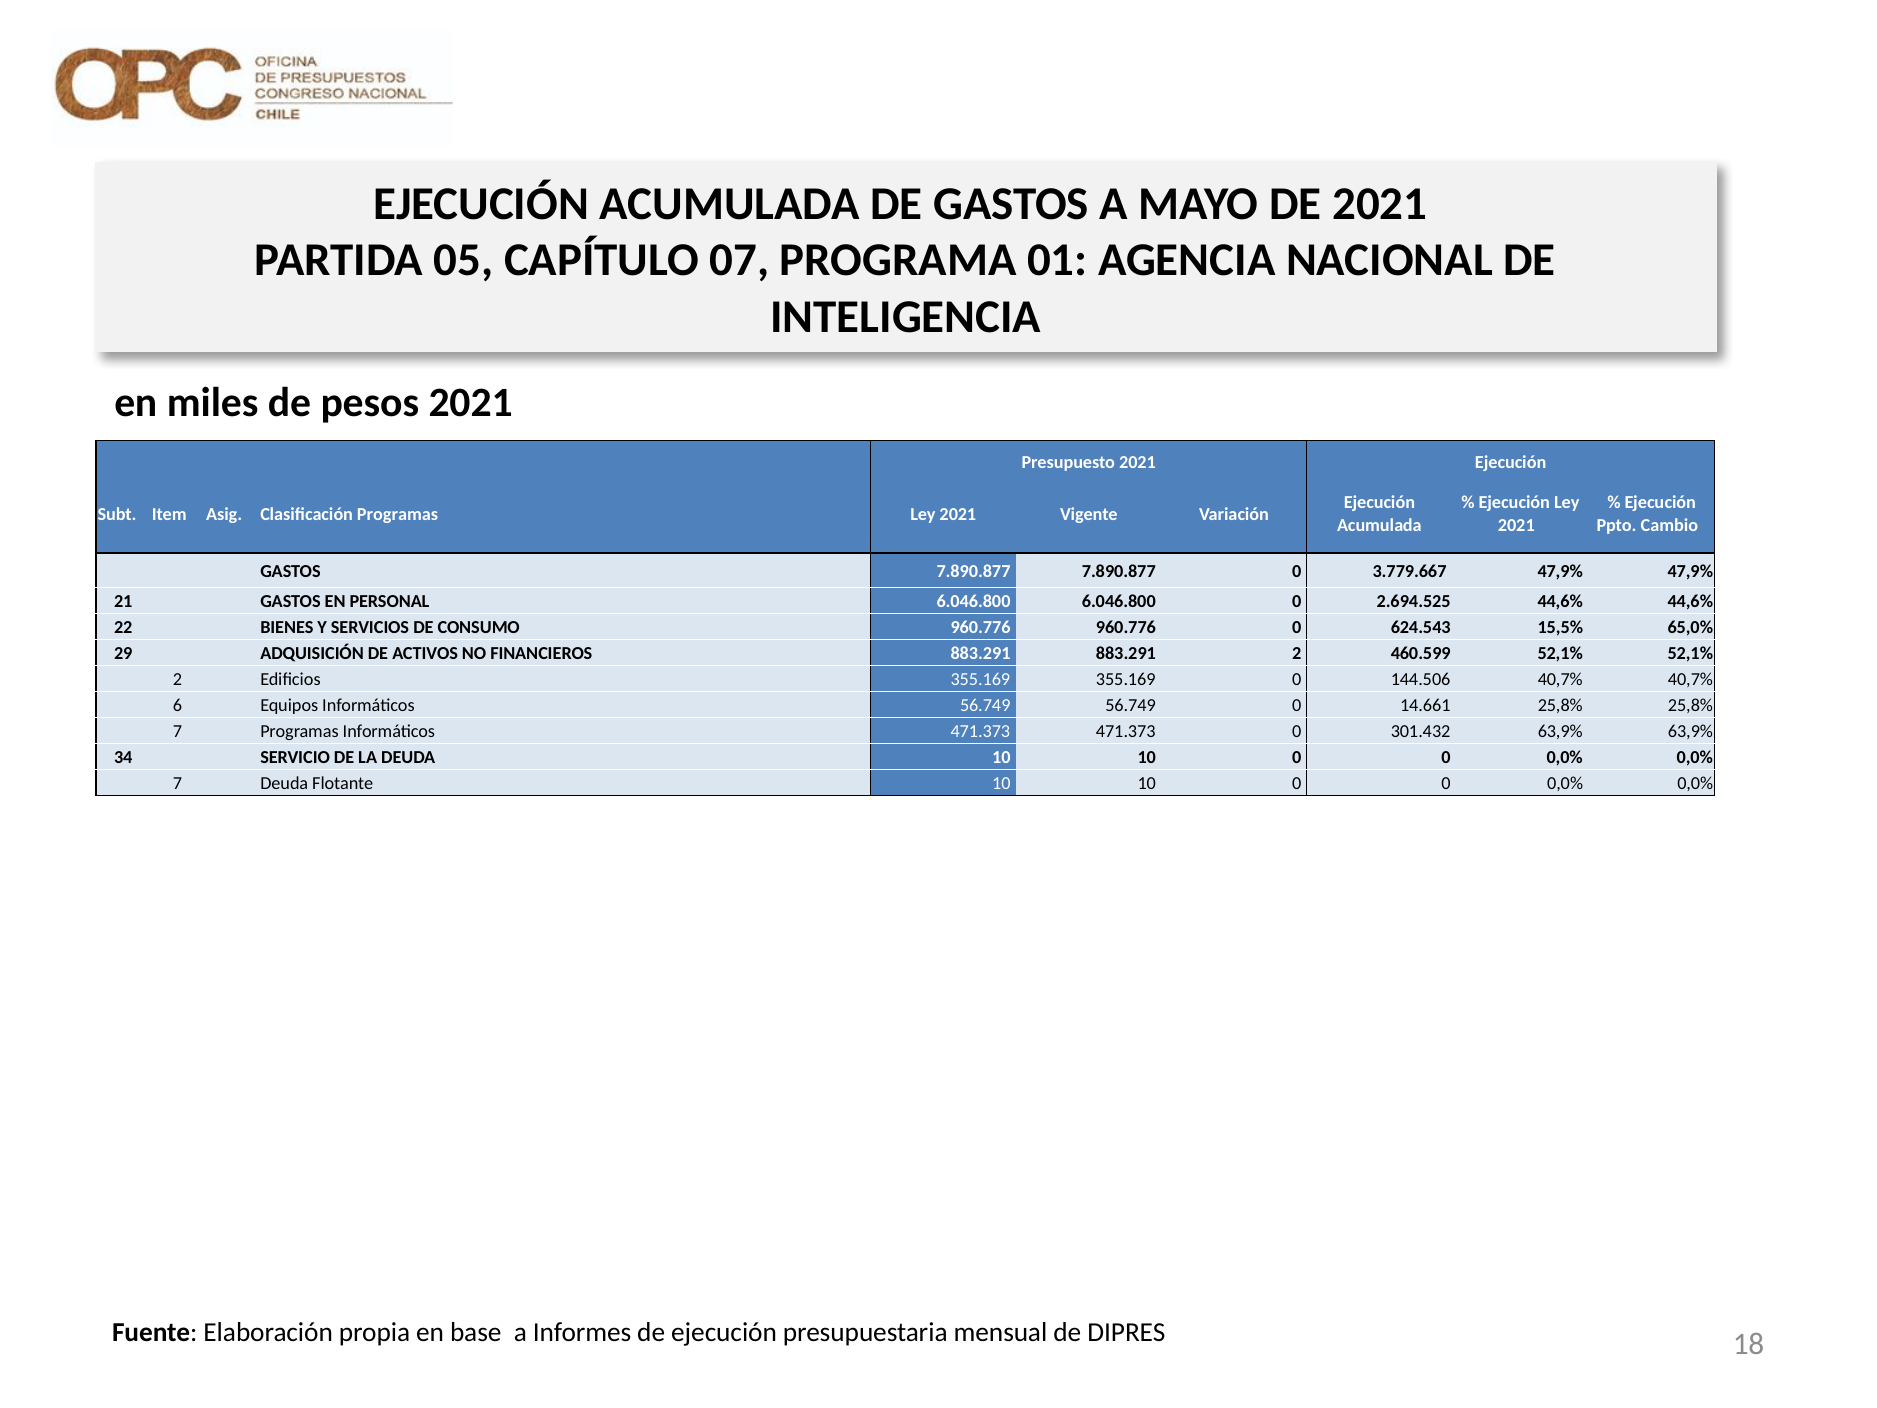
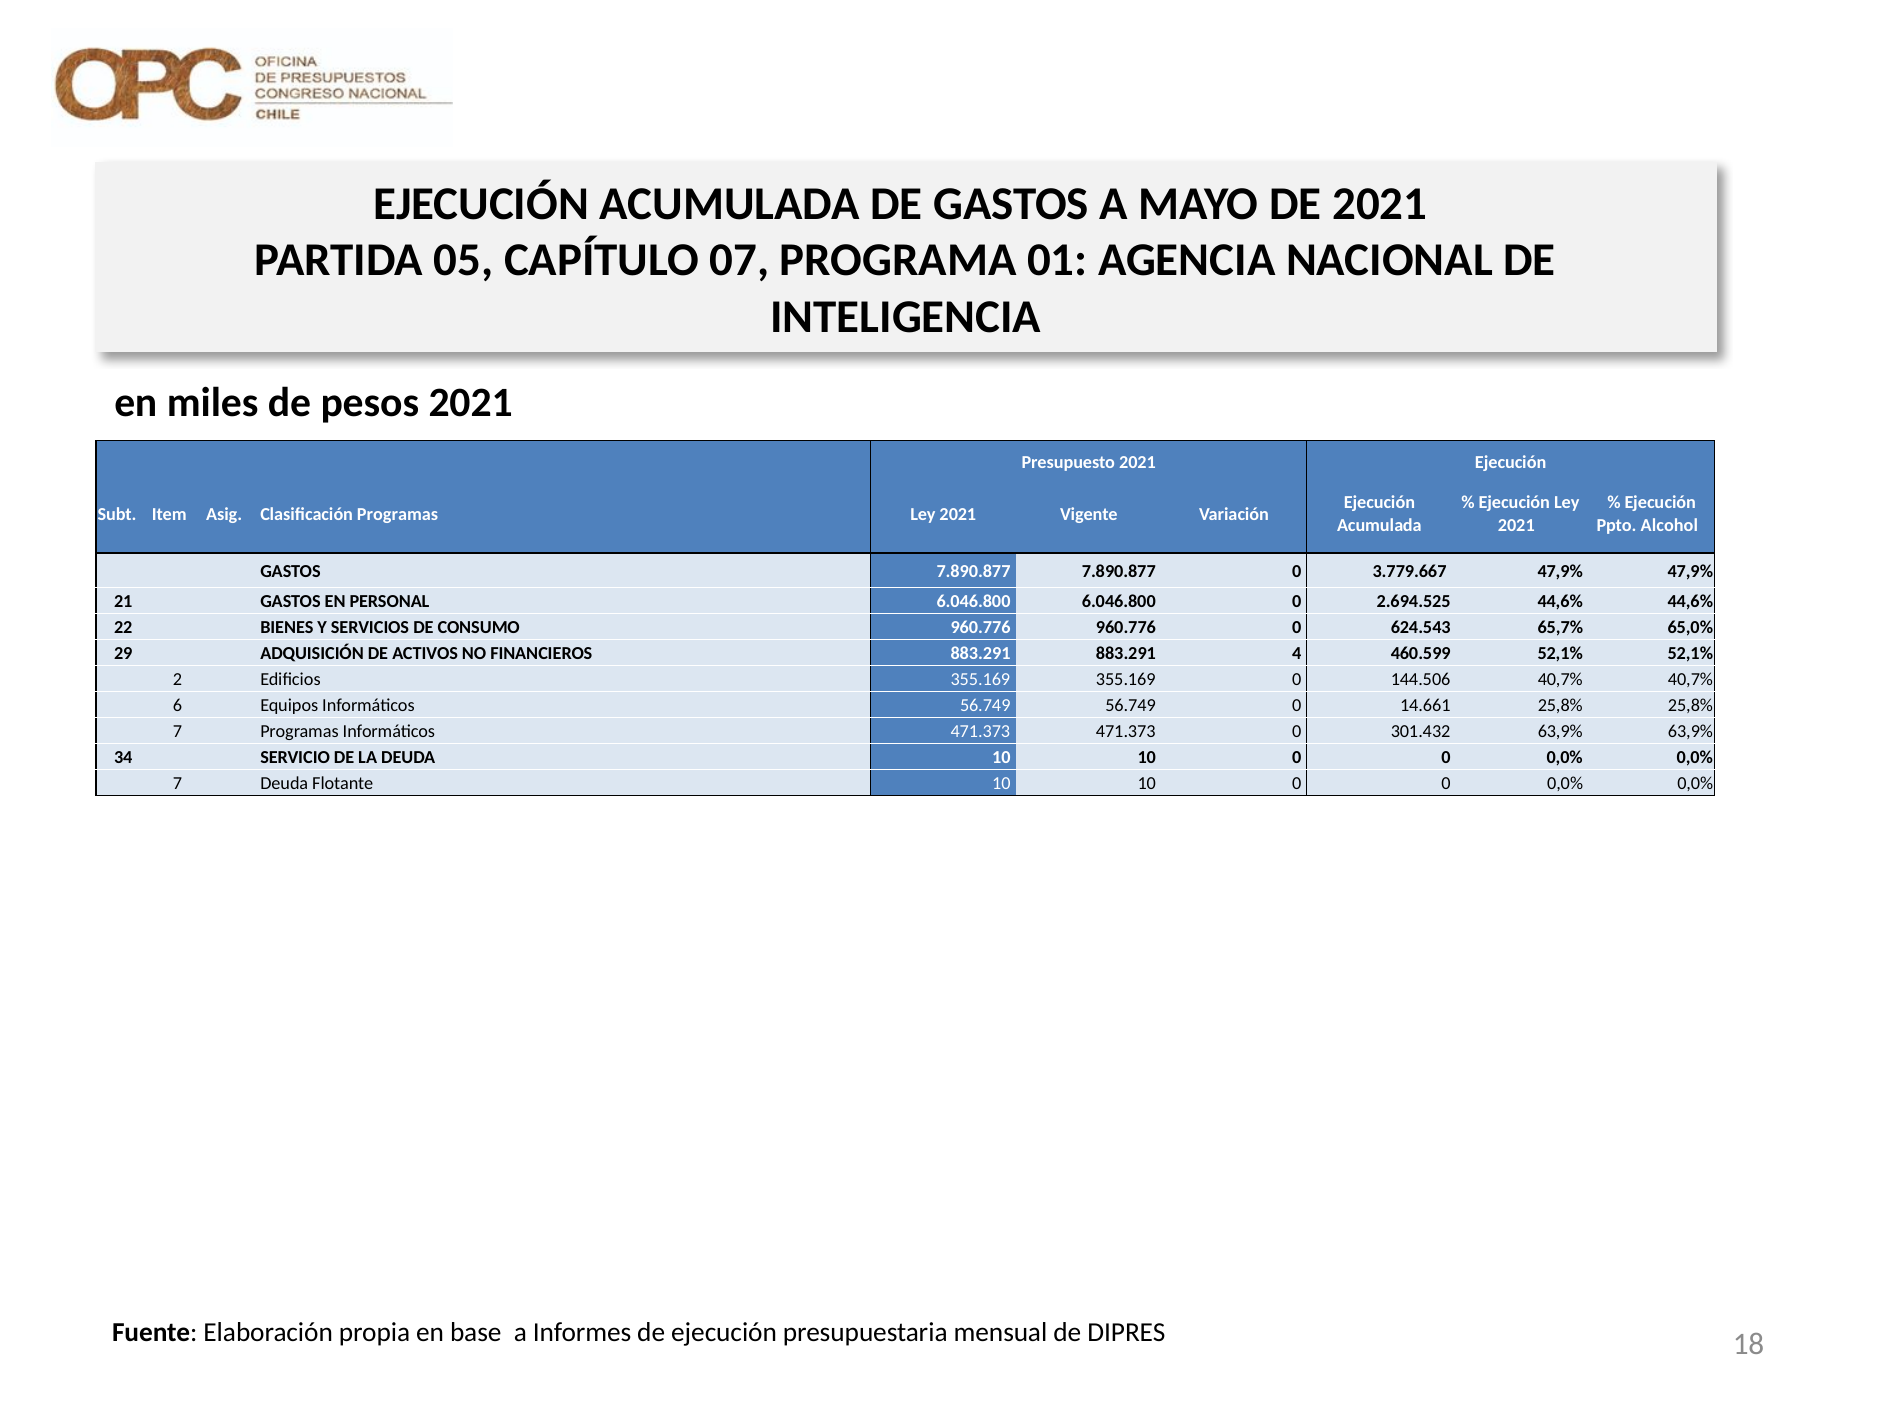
Cambio: Cambio -> Alcohol
15,5%: 15,5% -> 65,7%
883.291 2: 2 -> 4
